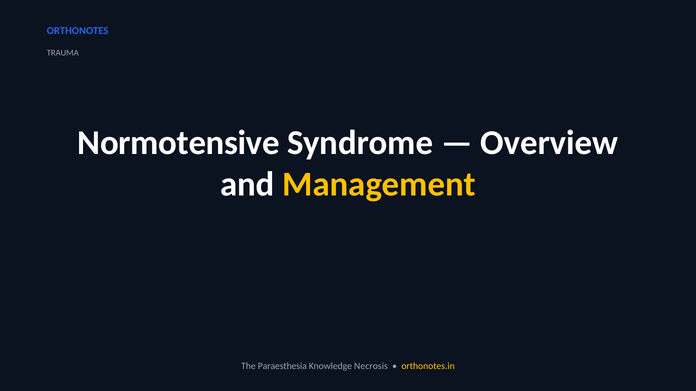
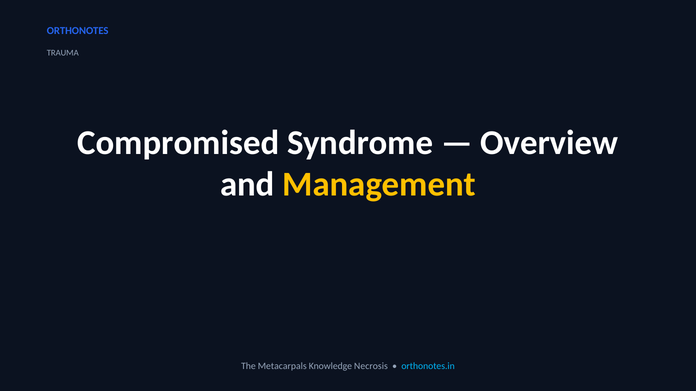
Normotensive: Normotensive -> Compromised
Paraesthesia: Paraesthesia -> Metacarpals
orthonotes.in colour: yellow -> light blue
